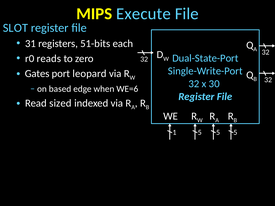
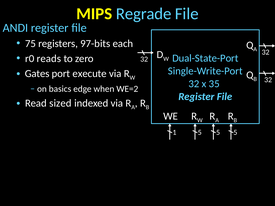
Execute: Execute -> Regrade
SLOT: SLOT -> ANDI
31: 31 -> 75
51-bits: 51-bits -> 97-bits
leopard: leopard -> execute
30: 30 -> 35
based: based -> basics
WE=6: WE=6 -> WE=2
